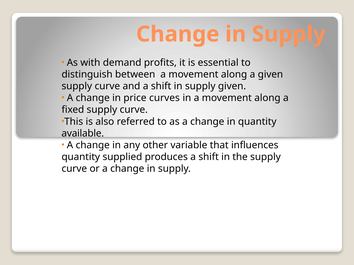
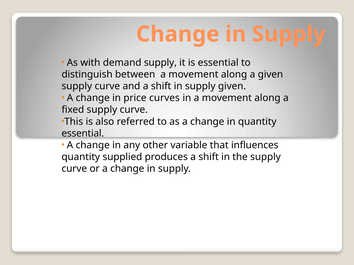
demand profits: profits -> supply
available at (83, 134): available -> essential
